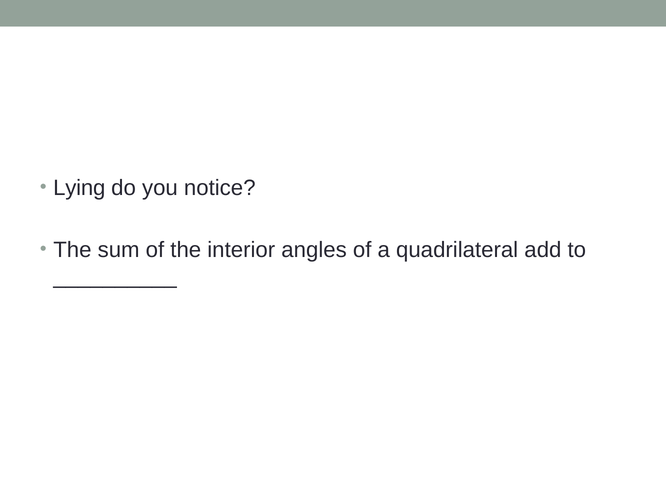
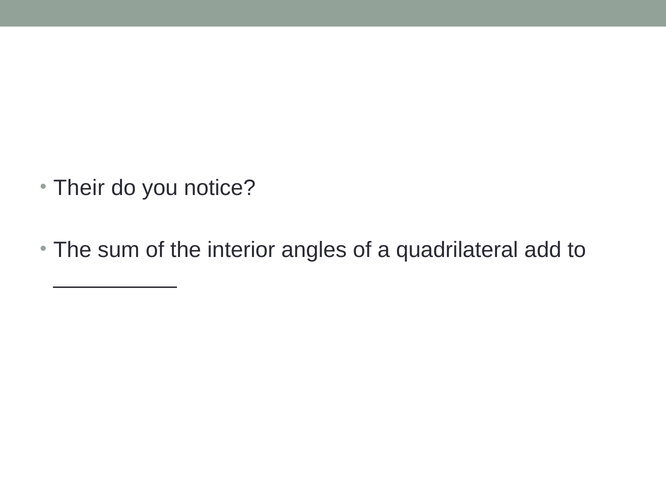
Lying: Lying -> Their
